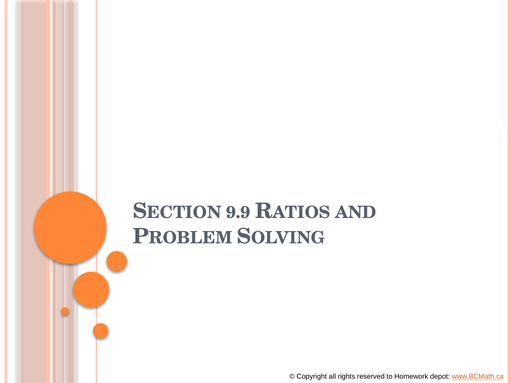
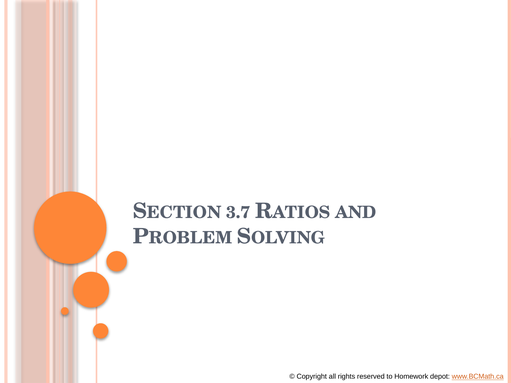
9.9: 9.9 -> 3.7
